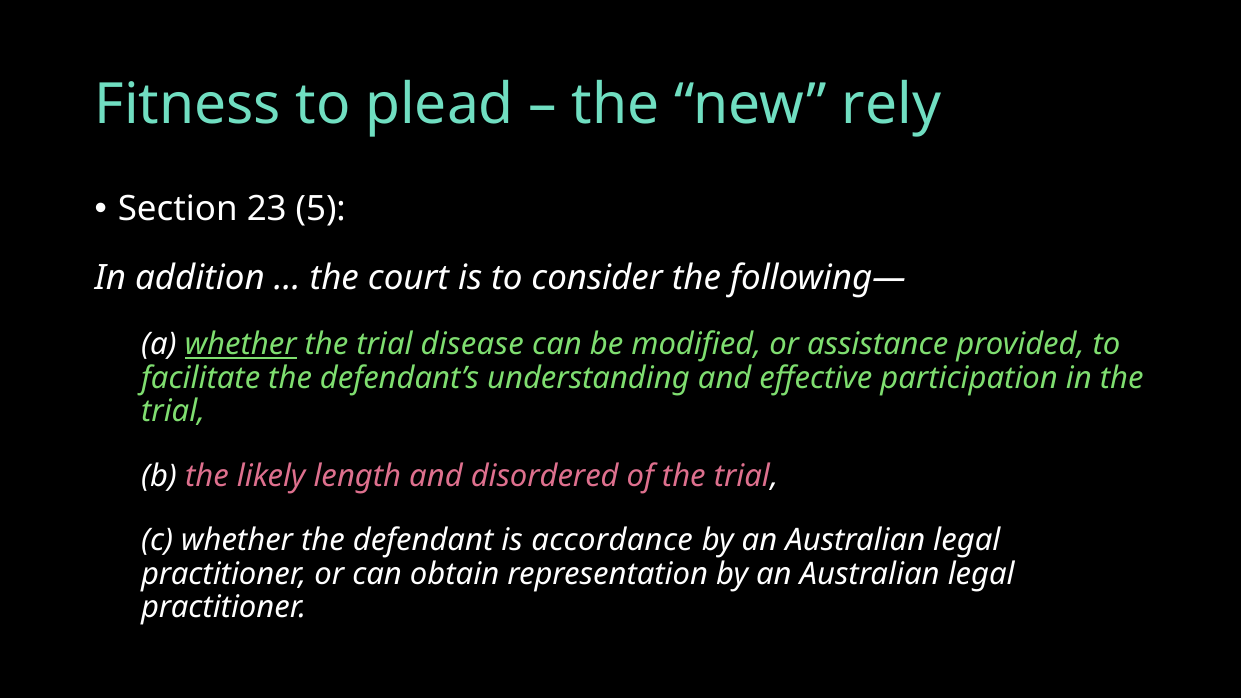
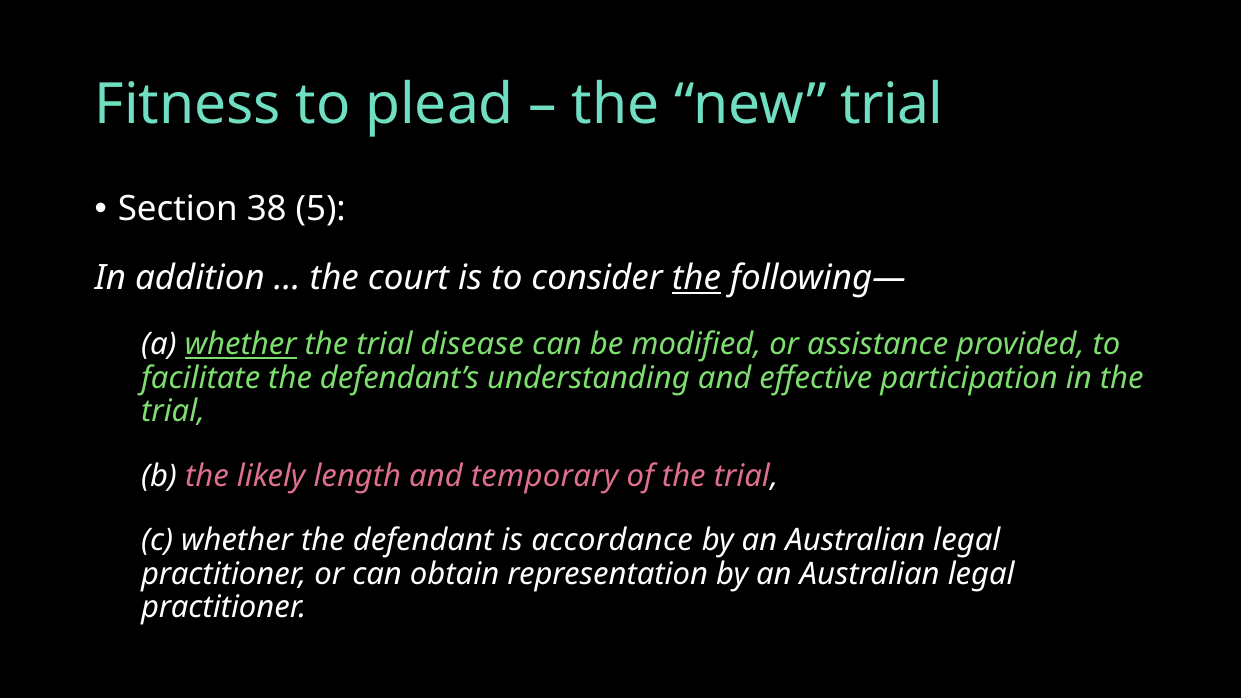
new rely: rely -> trial
23: 23 -> 38
the at (696, 278) underline: none -> present
disordered: disordered -> temporary
